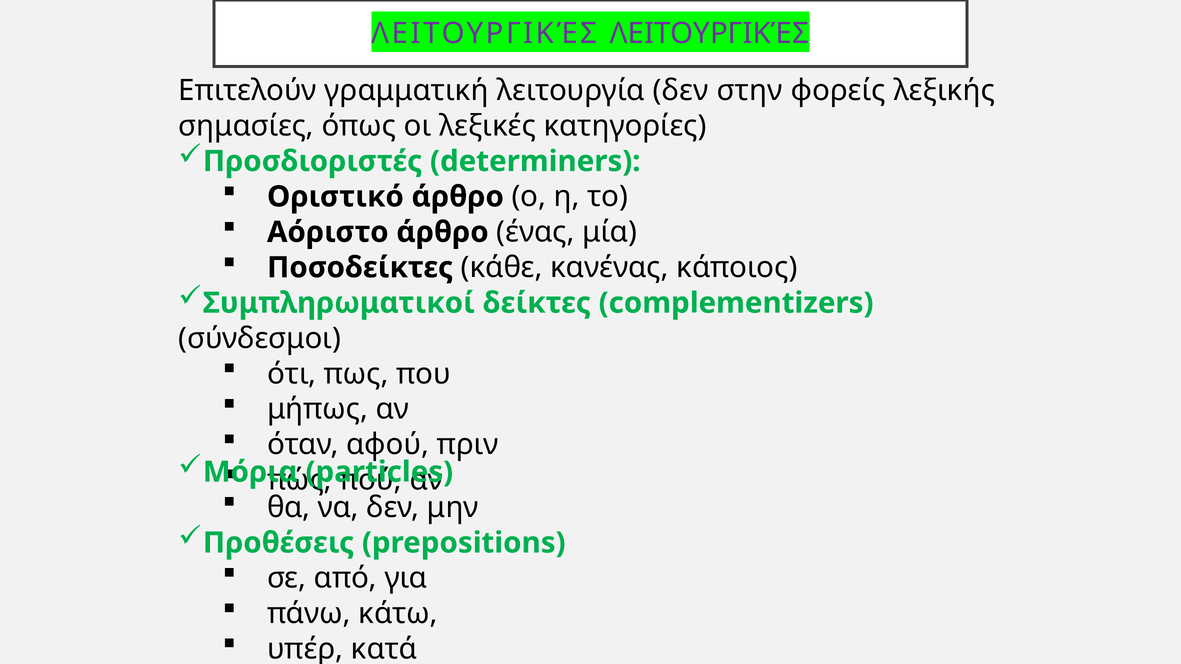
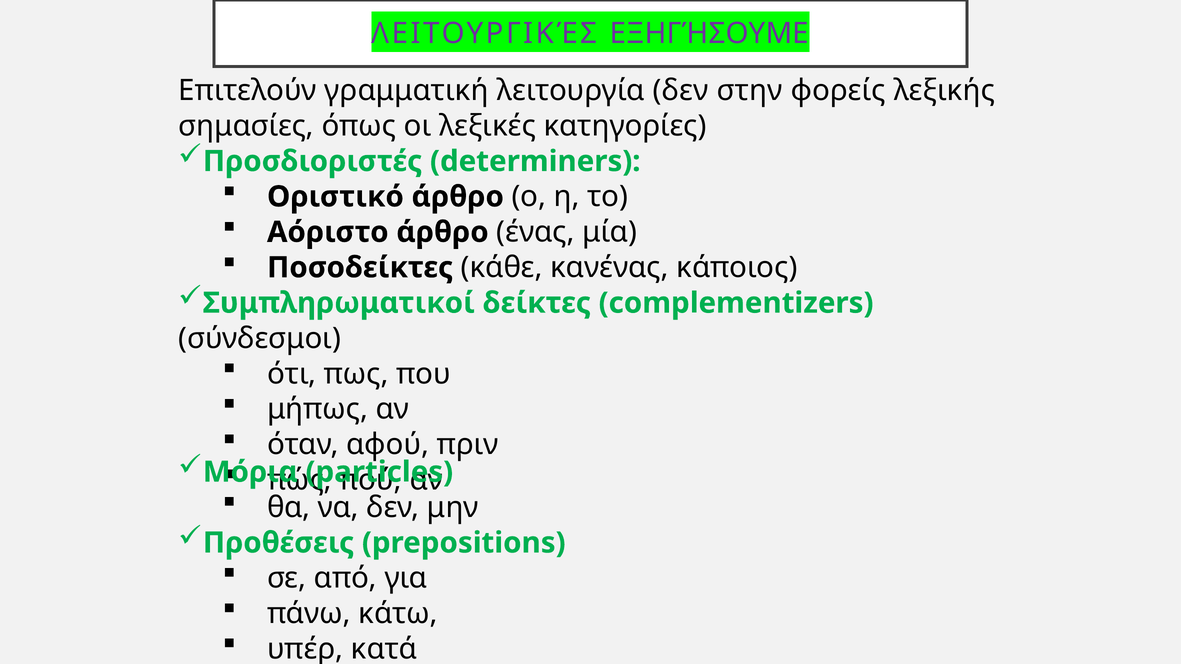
ΛΕΙΤΟΥΡΓΙΚΈΣ ΛΕΙΤΟΥΡΓΙΚΈΣ: ΛΕΙΤΟΥΡΓΙΚΈΣ -> ΕΞΗΓΉΣΟΥΜΕ
